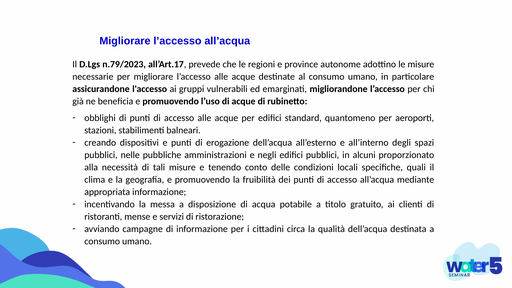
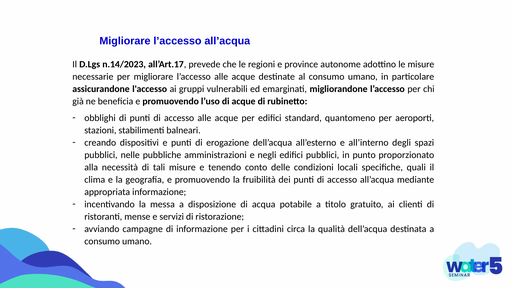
n.79/2023: n.79/2023 -> n.14/2023
alcuni: alcuni -> punto
